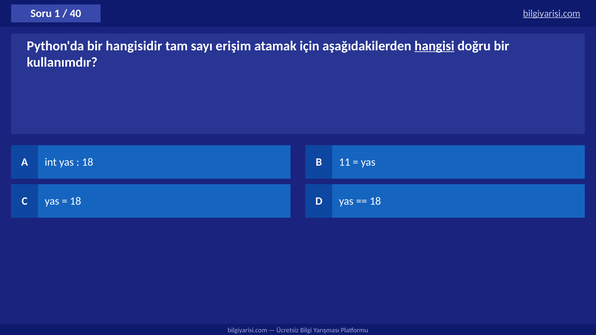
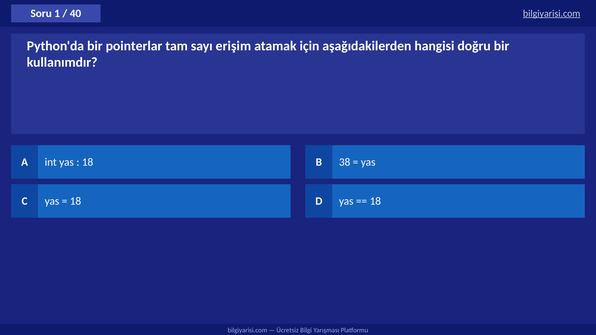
hangisidir: hangisidir -> pointerlar
hangisi underline: present -> none
11: 11 -> 38
